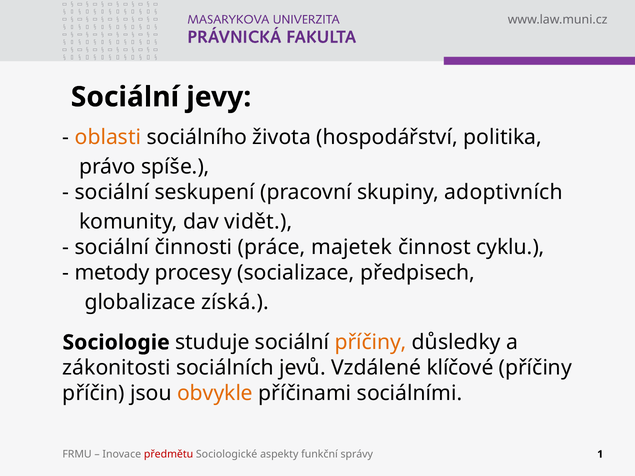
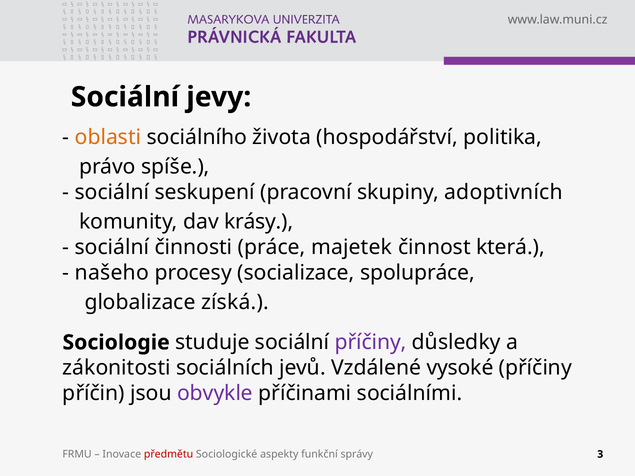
vidět: vidět -> krásy
cyklu: cyklu -> která
metody: metody -> našeho
předpisech: předpisech -> spolupráce
příčiny at (371, 343) colour: orange -> purple
klíčové: klíčové -> vysoké
obvykle colour: orange -> purple
1: 1 -> 3
